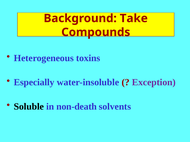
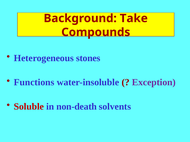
toxins: toxins -> stones
Especially: Especially -> Functions
Soluble colour: black -> red
